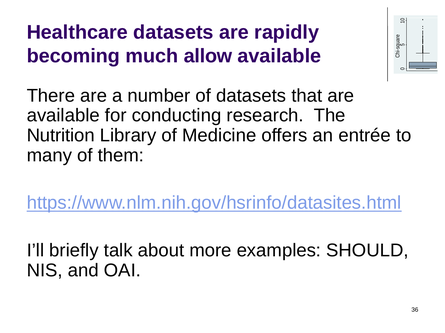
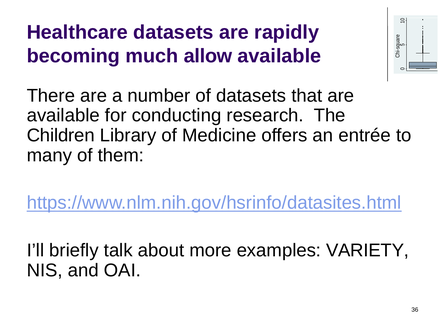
Nutrition: Nutrition -> Children
SHOULD: SHOULD -> VARIETY
